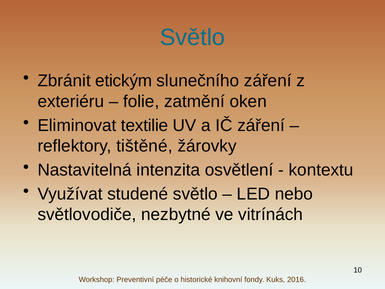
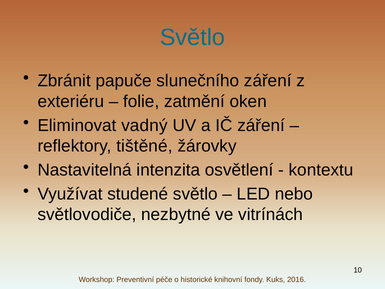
etickým: etickým -> papuče
textilie: textilie -> vadný
